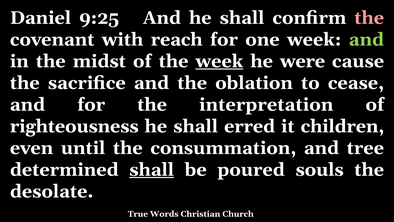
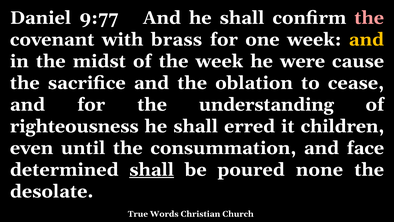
9:25: 9:25 -> 9:77
reach: reach -> brass
and at (366, 40) colour: light green -> yellow
week at (219, 61) underline: present -> none
interpretation: interpretation -> understanding
tree: tree -> face
souls: souls -> none
